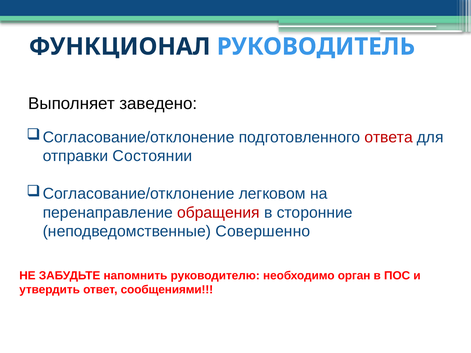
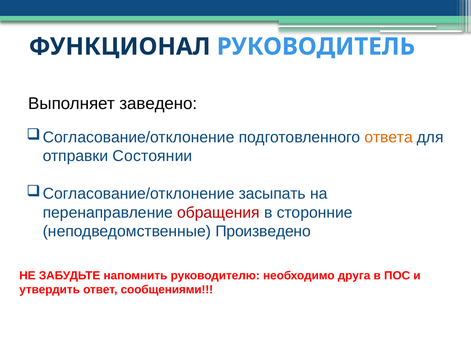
ответа colour: red -> orange
легковом: легковом -> засыпать
Совершенно: Совершенно -> Произведено
орган: орган -> друга
